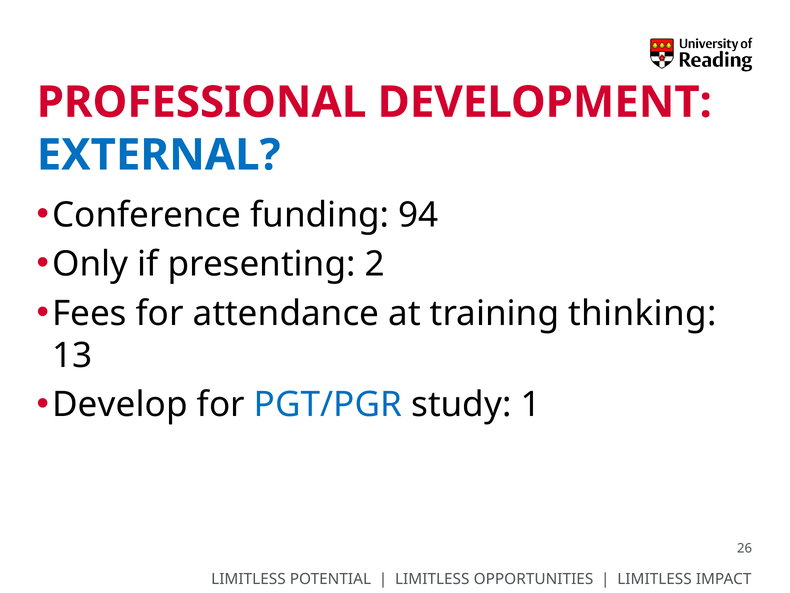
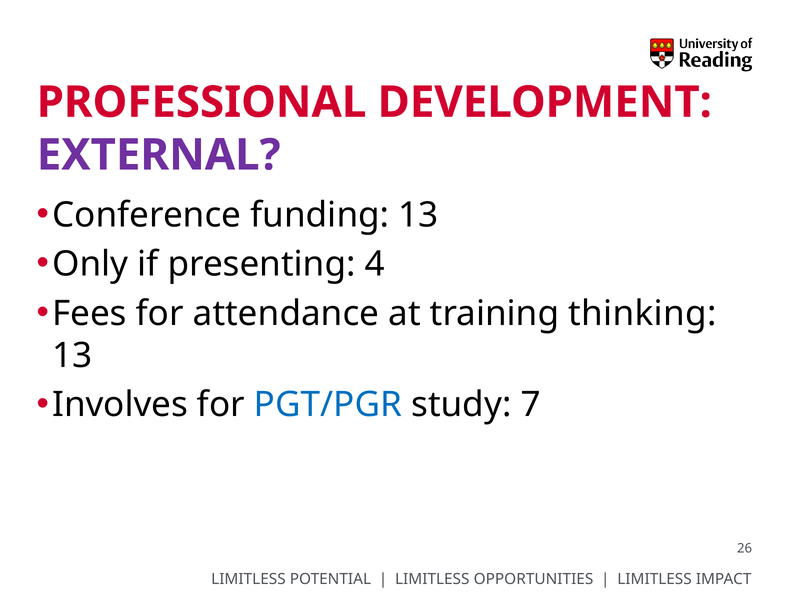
EXTERNAL colour: blue -> purple
funding 94: 94 -> 13
2: 2 -> 4
Develop: Develop -> Involves
1: 1 -> 7
